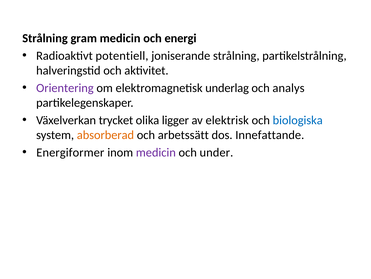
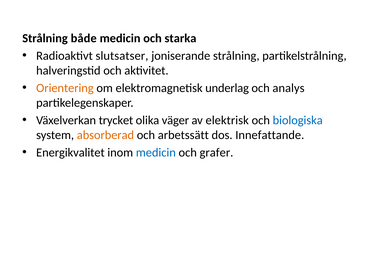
gram: gram -> både
energi: energi -> starka
potentiell: potentiell -> slutsatser
Orientering colour: purple -> orange
ligger: ligger -> väger
Energiformer: Energiformer -> Energikvalitet
medicin at (156, 152) colour: purple -> blue
under: under -> grafer
